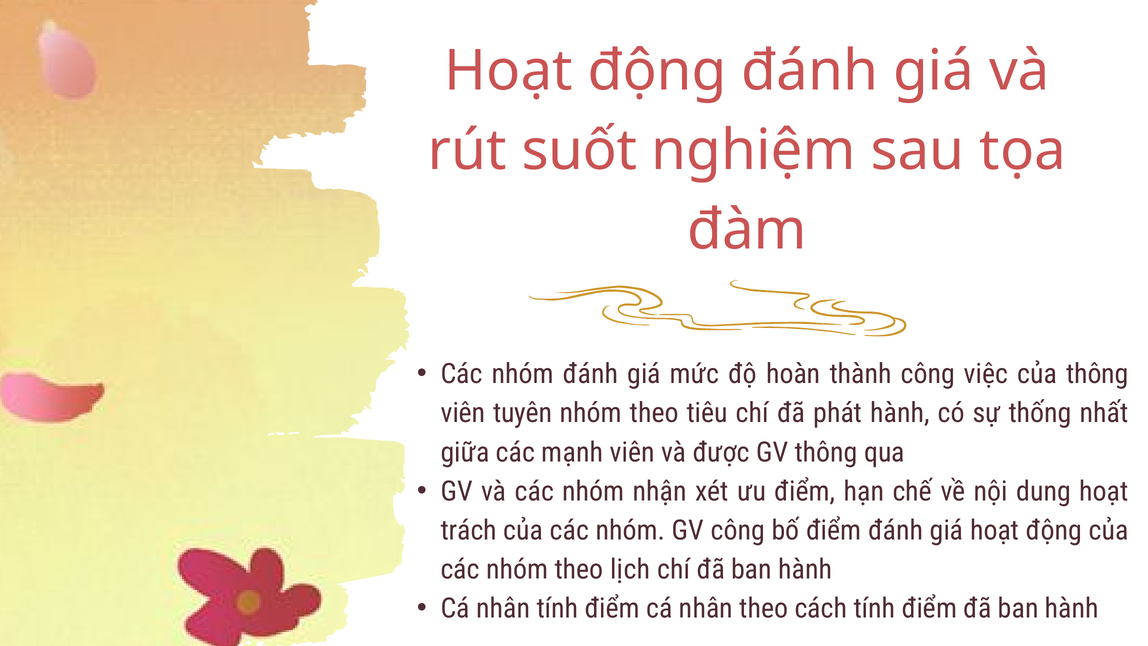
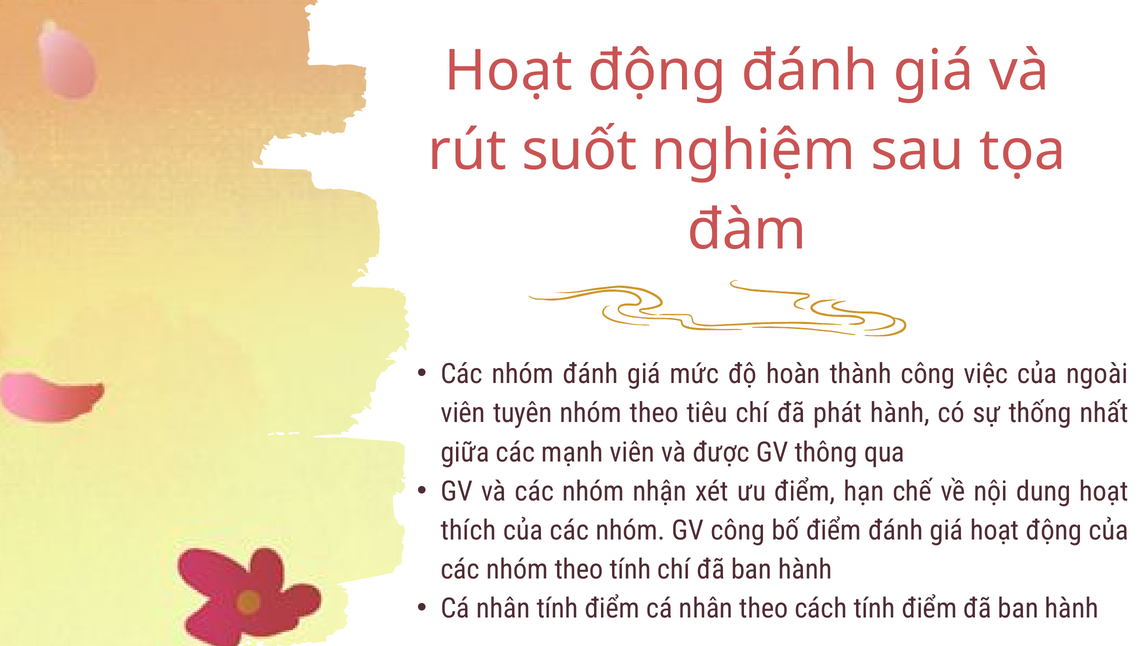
của thông: thông -> ngoài
trách: trách -> thích
theo lịch: lịch -> tính
